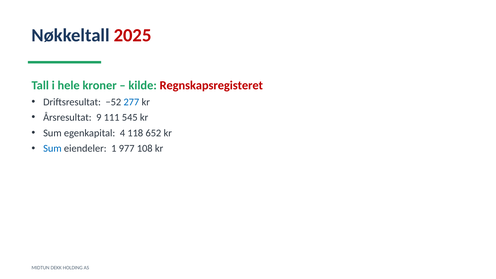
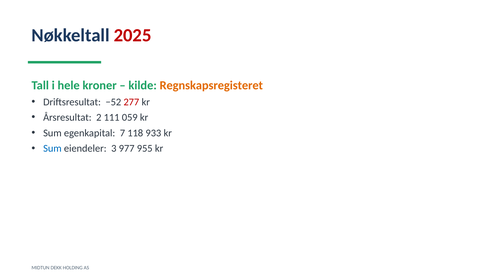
Regnskapsregisteret colour: red -> orange
277 colour: blue -> red
9: 9 -> 2
545: 545 -> 059
4: 4 -> 7
652: 652 -> 933
1: 1 -> 3
108: 108 -> 955
